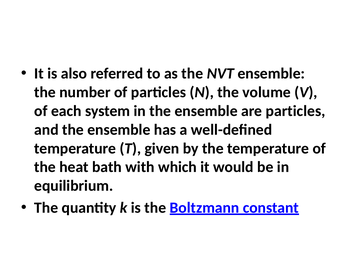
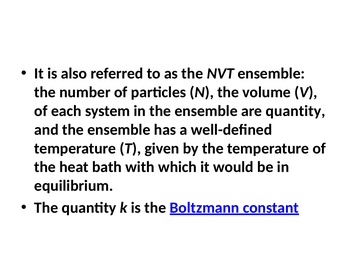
are particles: particles -> quantity
